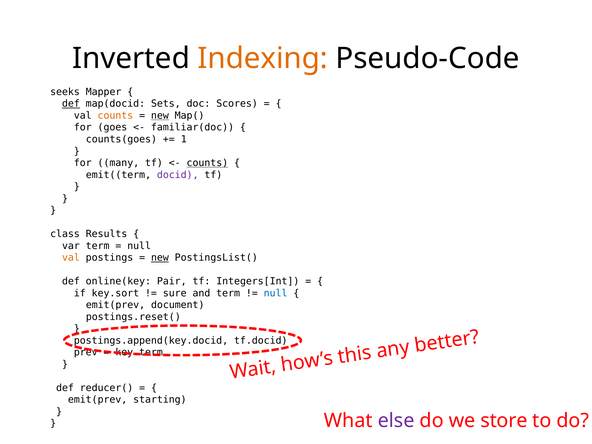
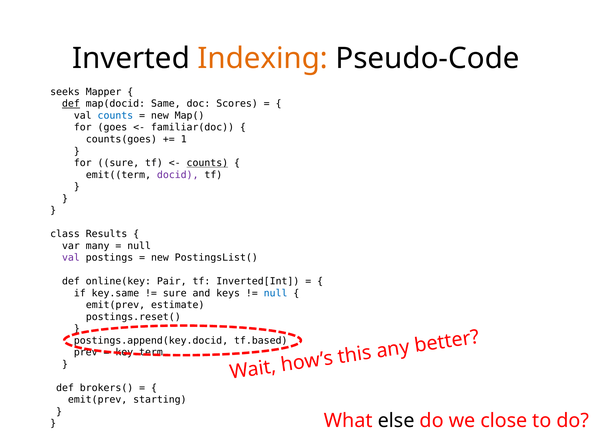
Sets: Sets -> Same
counts at (115, 116) colour: orange -> blue
new at (160, 116) underline: present -> none
for many: many -> sure
var term: term -> many
val at (71, 258) colour: orange -> purple
new at (160, 258) underline: present -> none
Integers[Int: Integers[Int -> Inverted[Int
key.sort: key.sort -> key.same
and term: term -> keys
document: document -> estimate
tf.docid: tf.docid -> tf.based
reducer(: reducer( -> brokers(
else colour: purple -> black
store: store -> close
